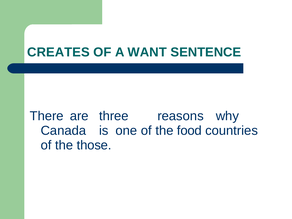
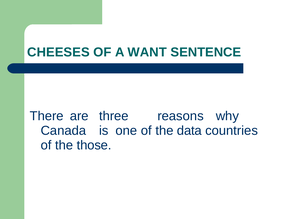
CREATES: CREATES -> CHEESES
food: food -> data
